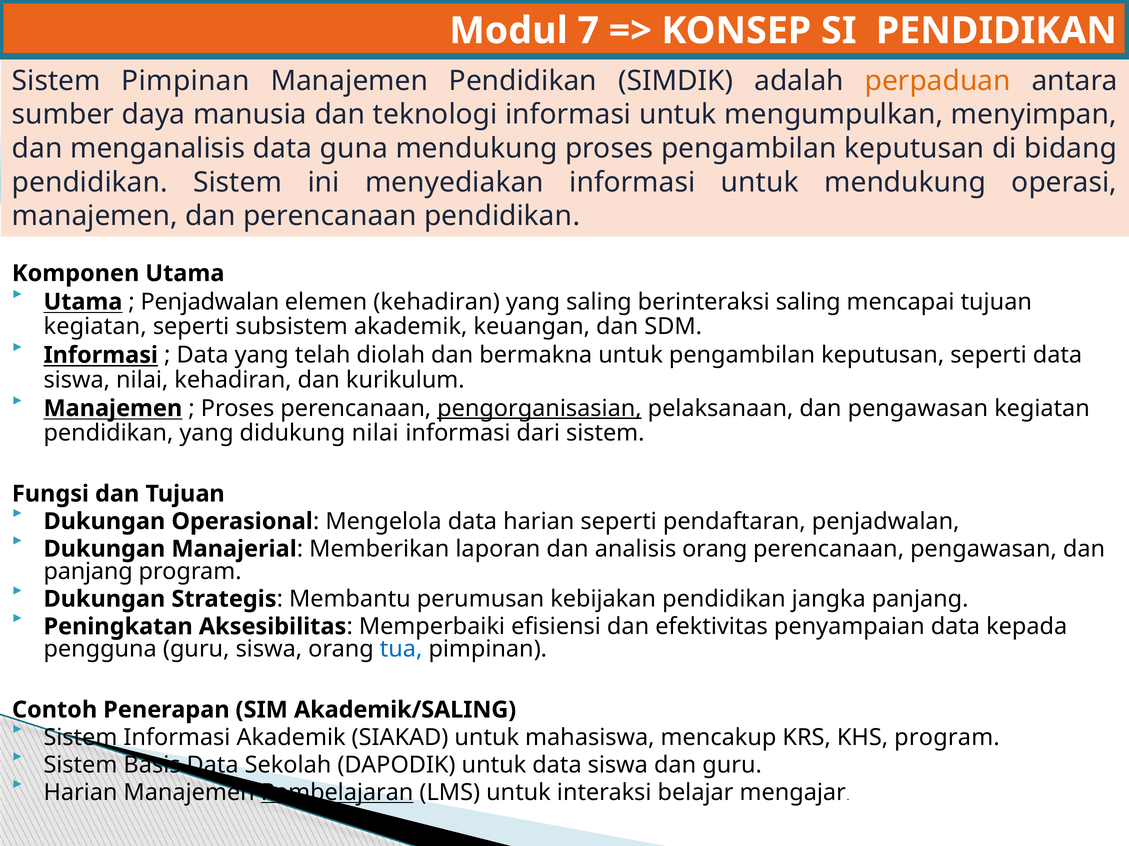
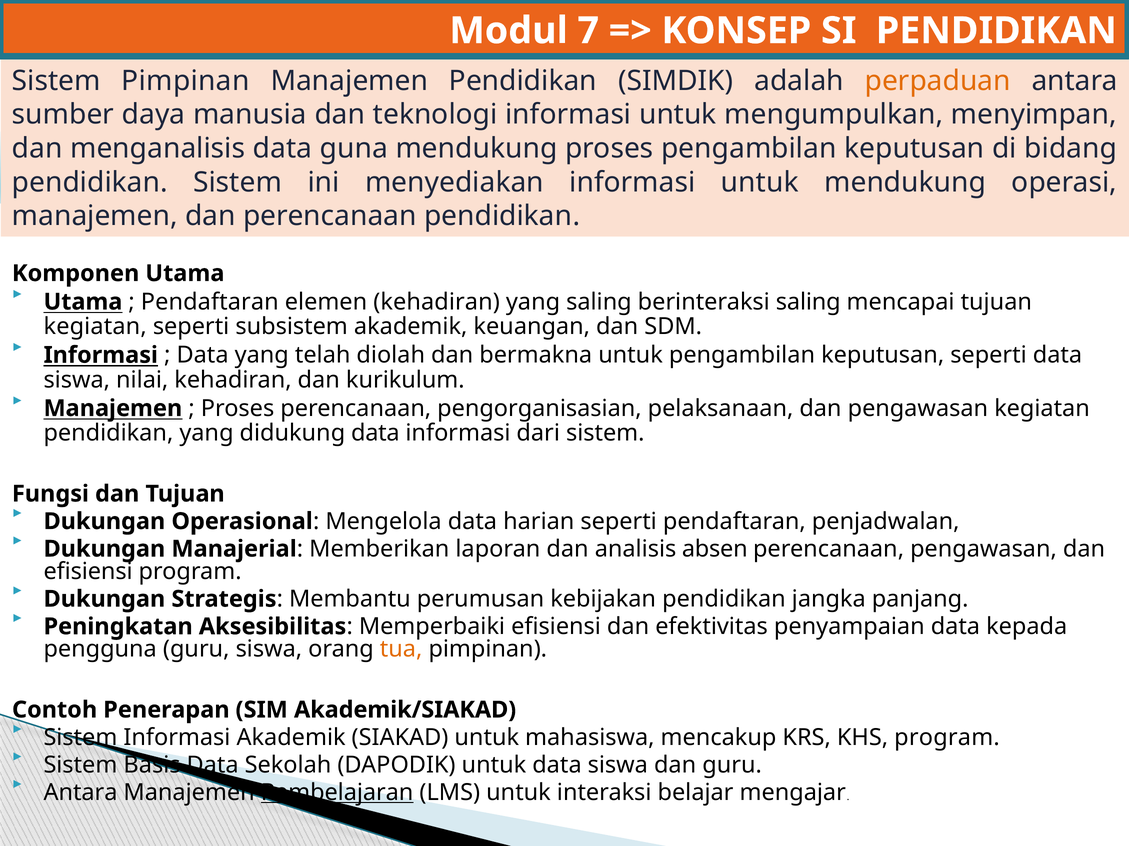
Penjadwalan at (210, 302): Penjadwalan -> Pendaftaran
pengorganisasian underline: present -> none
didukung nilai: nilai -> data
analisis orang: orang -> absen
panjang at (88, 572): panjang -> efisiensi
tua colour: blue -> orange
Akademik/SALING: Akademik/SALING -> Akademik/SIAKAD
Harian at (80, 793): Harian -> Antara
